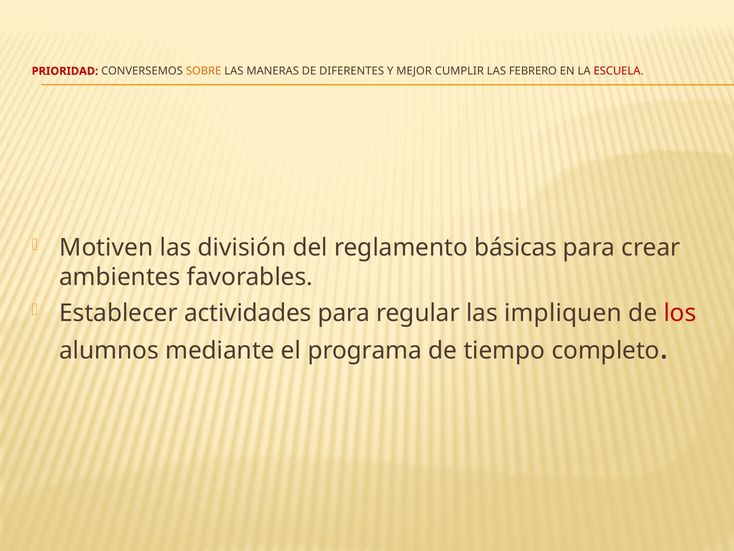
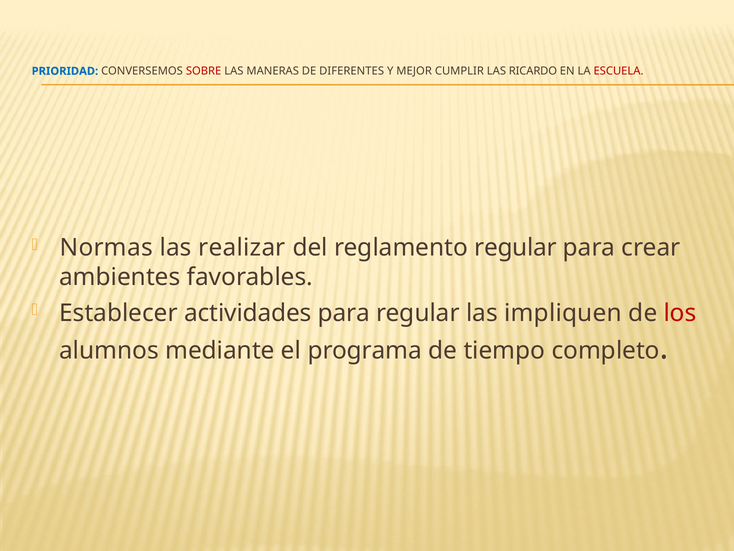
PRIORIDAD colour: red -> blue
SOBRE colour: orange -> red
FEBRERO: FEBRERO -> RICARDO
Motiven: Motiven -> Normas
división: división -> realizar
reglamento básicas: básicas -> regular
